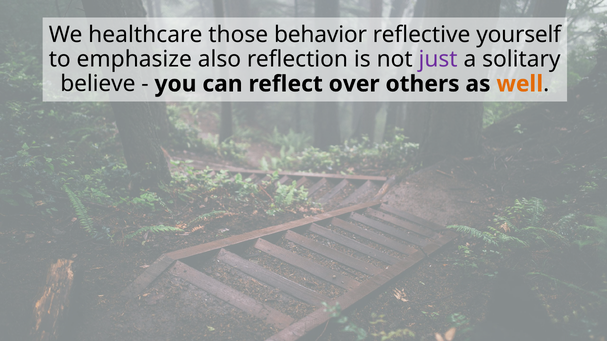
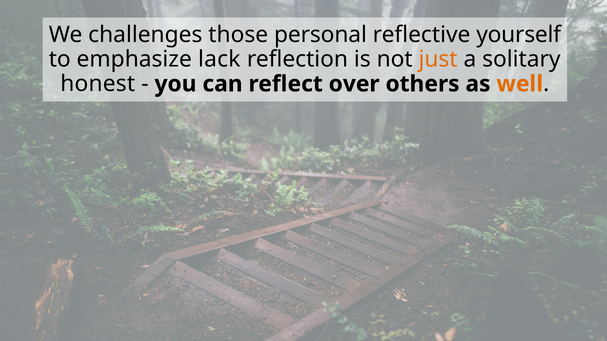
healthcare: healthcare -> challenges
behavior: behavior -> personal
also: also -> lack
just colour: purple -> orange
believe: believe -> honest
